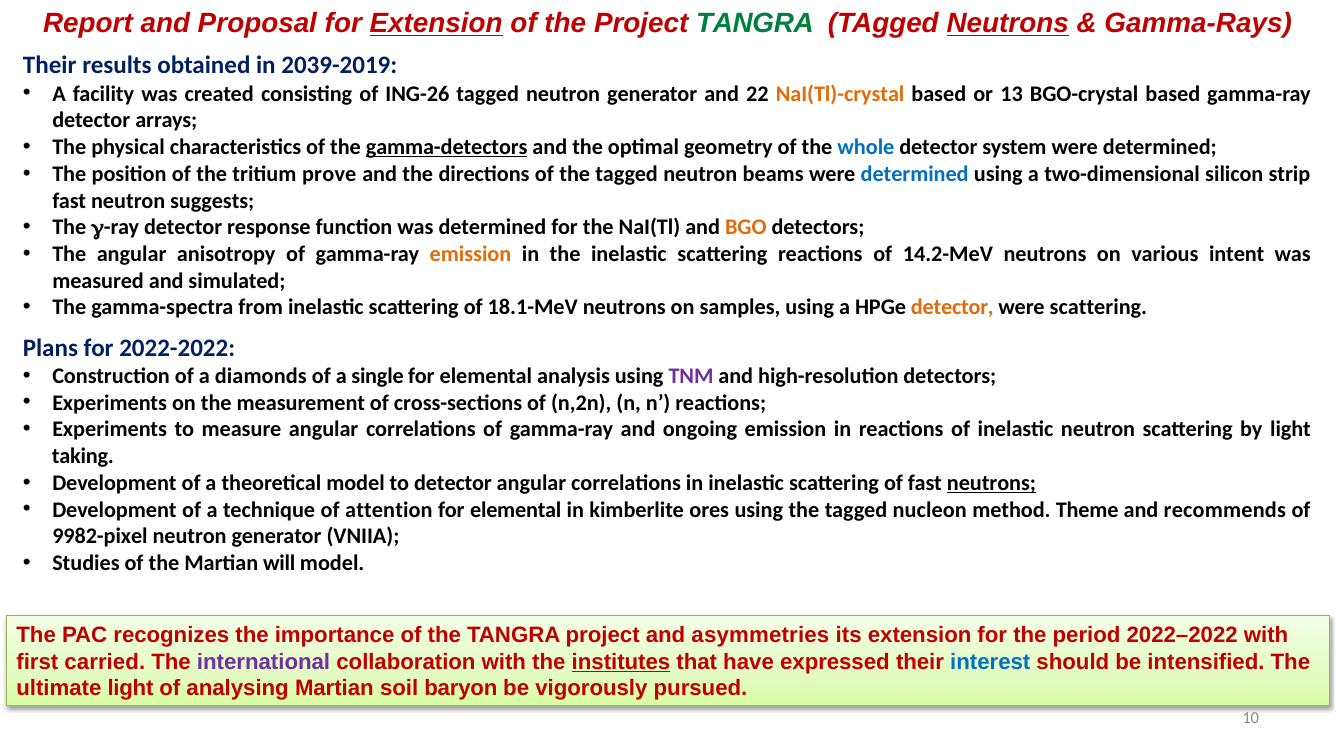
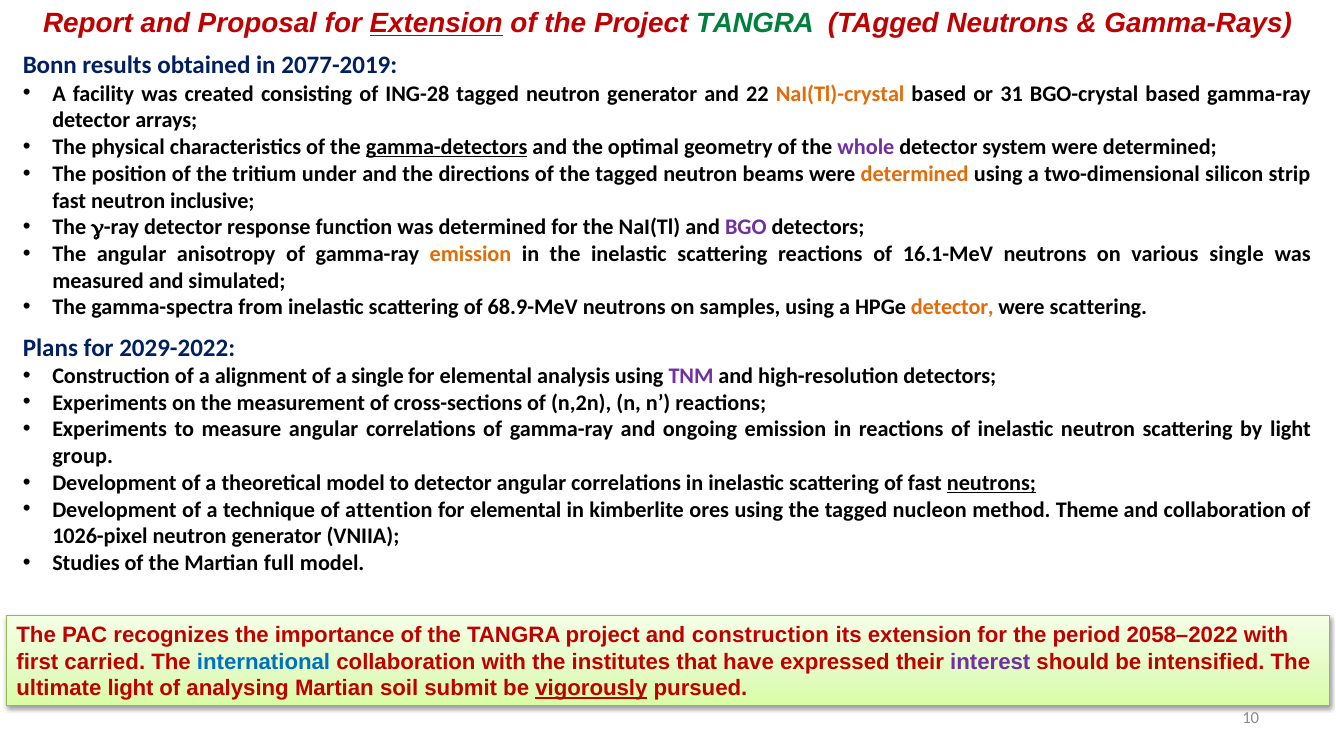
Neutrons at (1008, 24) underline: present -> none
Their at (50, 66): Their -> Bonn
2039-2019: 2039-2019 -> 2077-2019
ING-26: ING-26 -> ING-28
13: 13 -> 31
whole colour: blue -> purple
prove: prove -> under
determined at (915, 174) colour: blue -> orange
suggests: suggests -> inclusive
BGO colour: orange -> purple
14.2-MeV: 14.2-MeV -> 16.1-MeV
various intent: intent -> single
18.1-MeV: 18.1-MeV -> 68.9-MeV
2022-2022: 2022-2022 -> 2029-2022
diamonds: diamonds -> alignment
taking: taking -> group
and recommends: recommends -> collaboration
9982-pixel: 9982-pixel -> 1026-pixel
will: will -> full
and asymmetries: asymmetries -> construction
2022–2022: 2022–2022 -> 2058–2022
international colour: purple -> blue
institutes underline: present -> none
interest colour: blue -> purple
baryon: baryon -> submit
vigorously underline: none -> present
